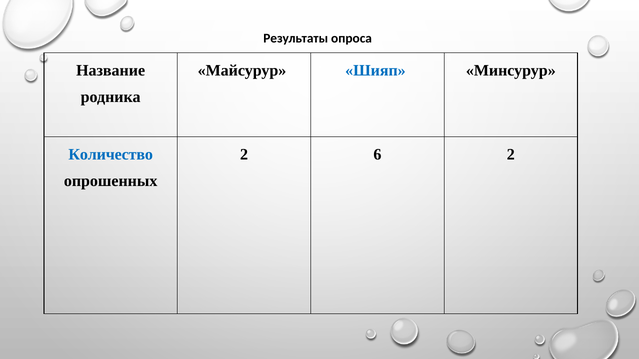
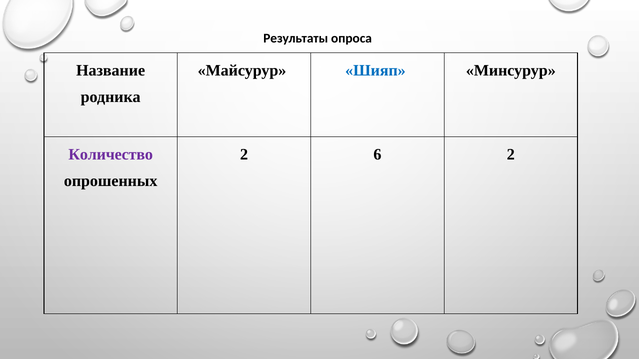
Количество colour: blue -> purple
